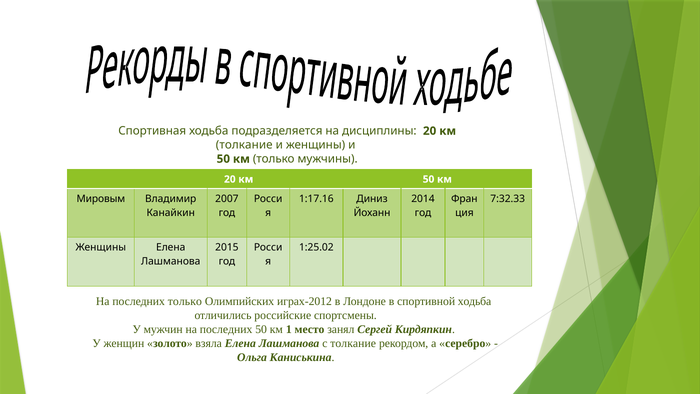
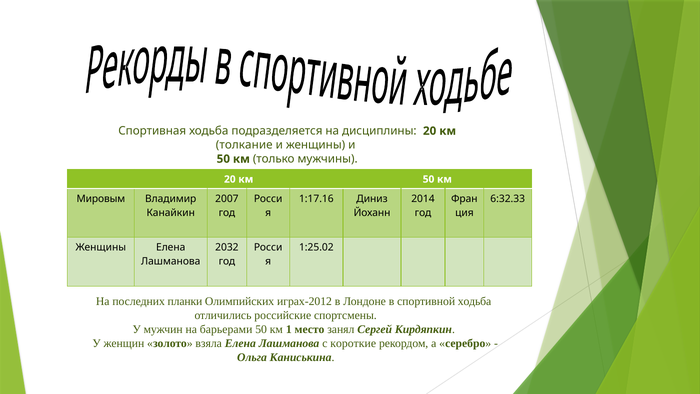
7:32.33: 7:32.33 -> 6:32.33
2015: 2015 -> 2032
последних только: только -> планки
мужчин на последних: последних -> барьерами
с толкание: толкание -> короткие
